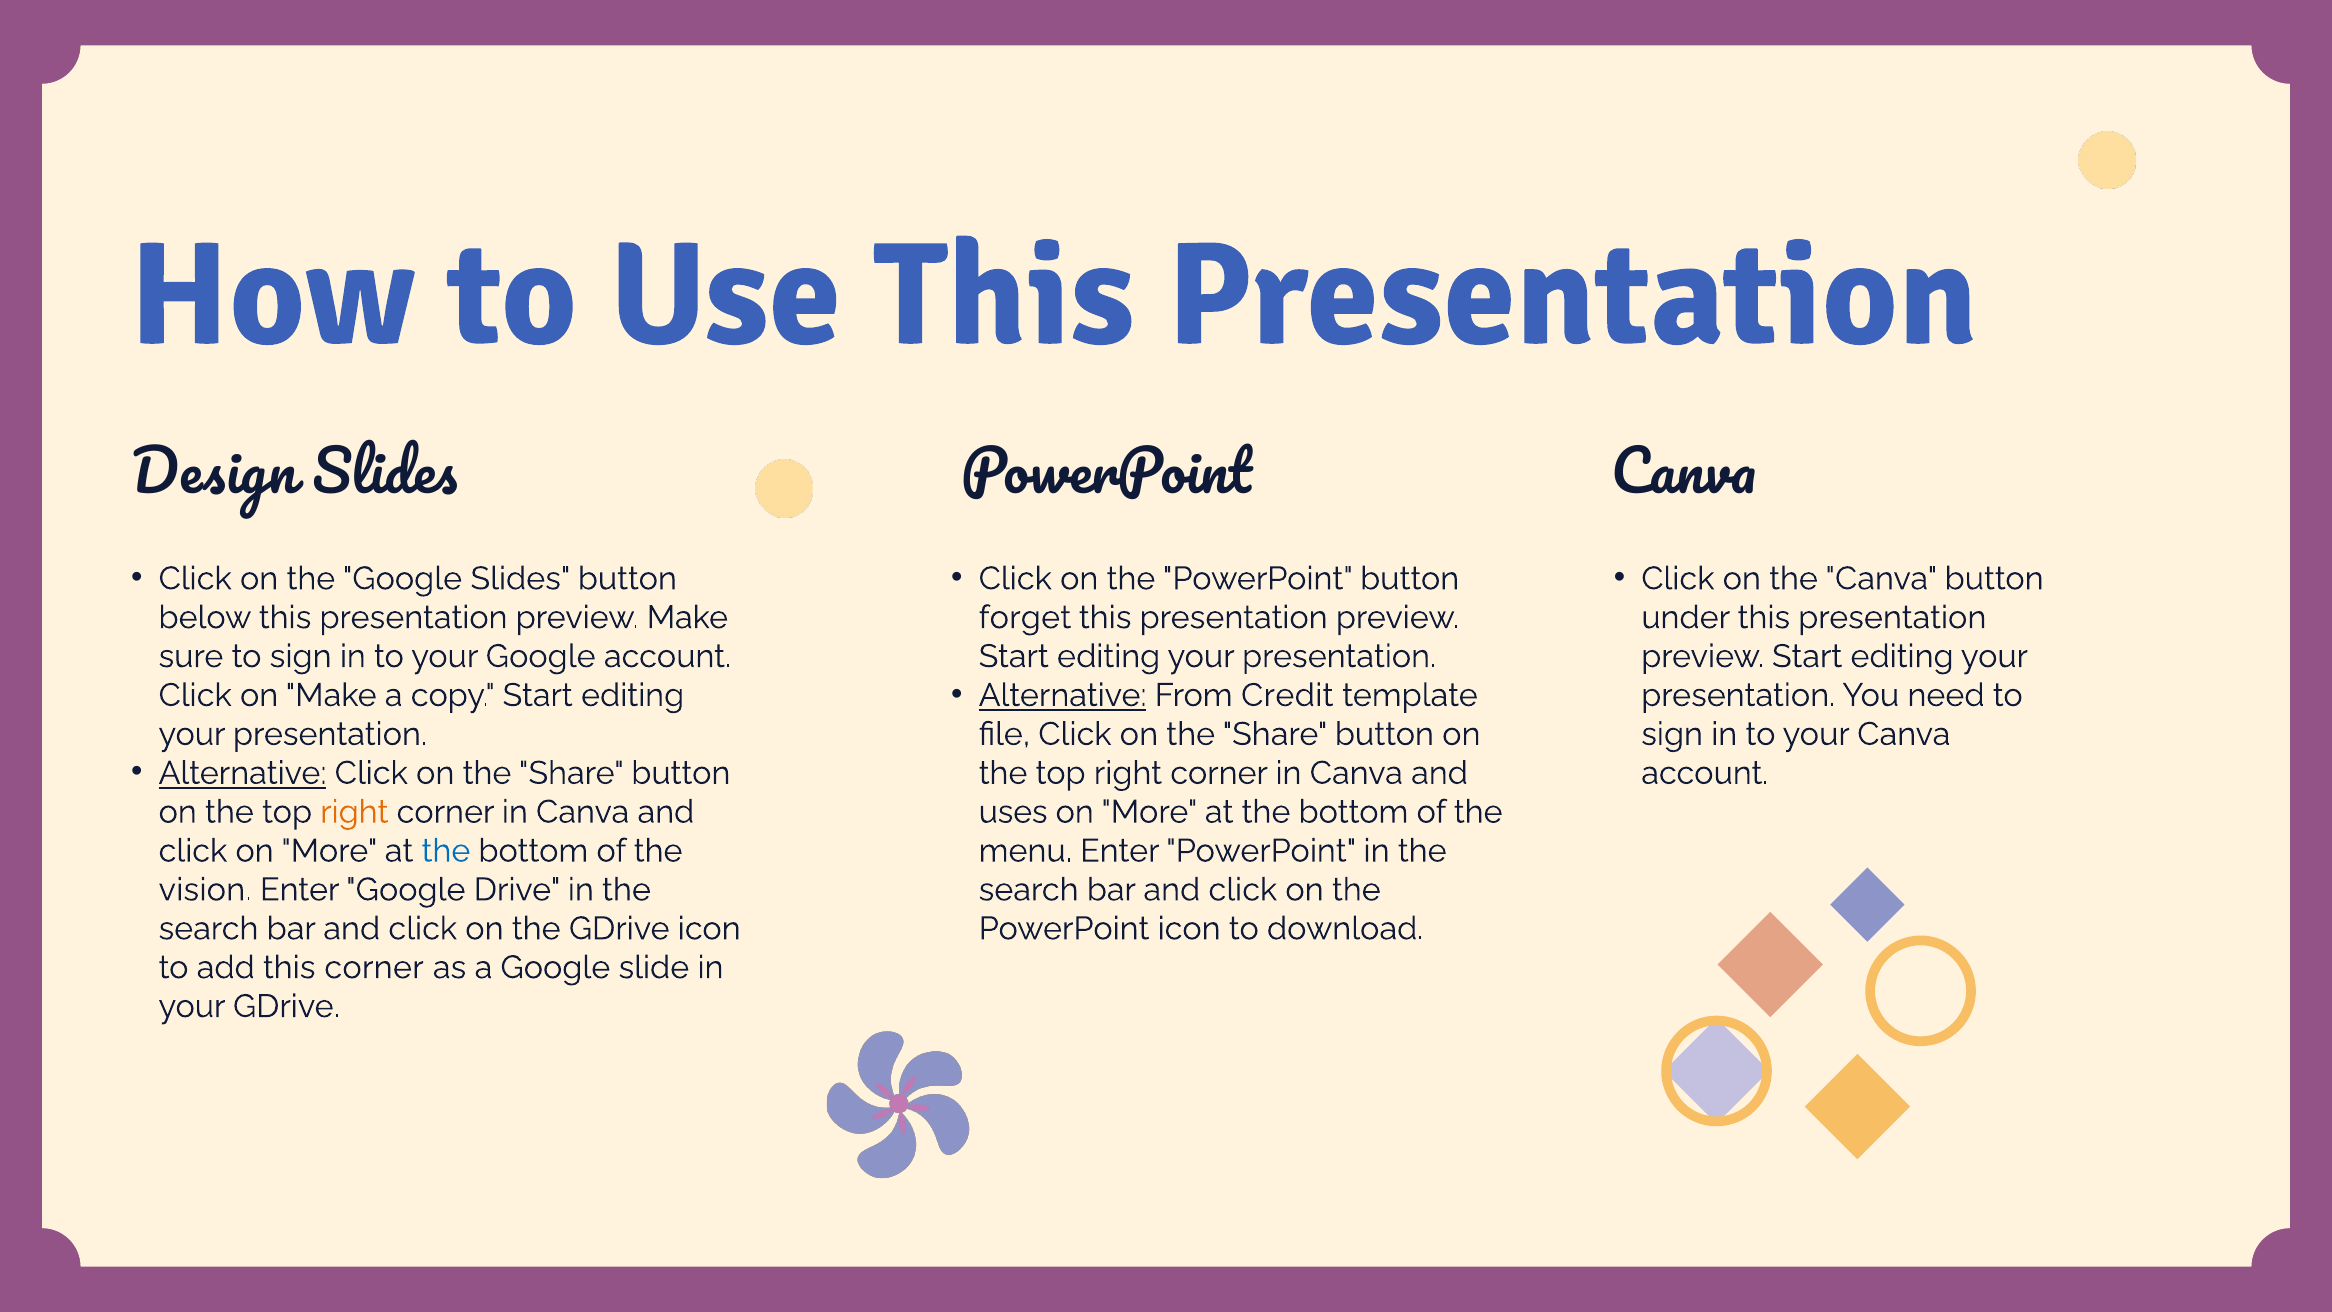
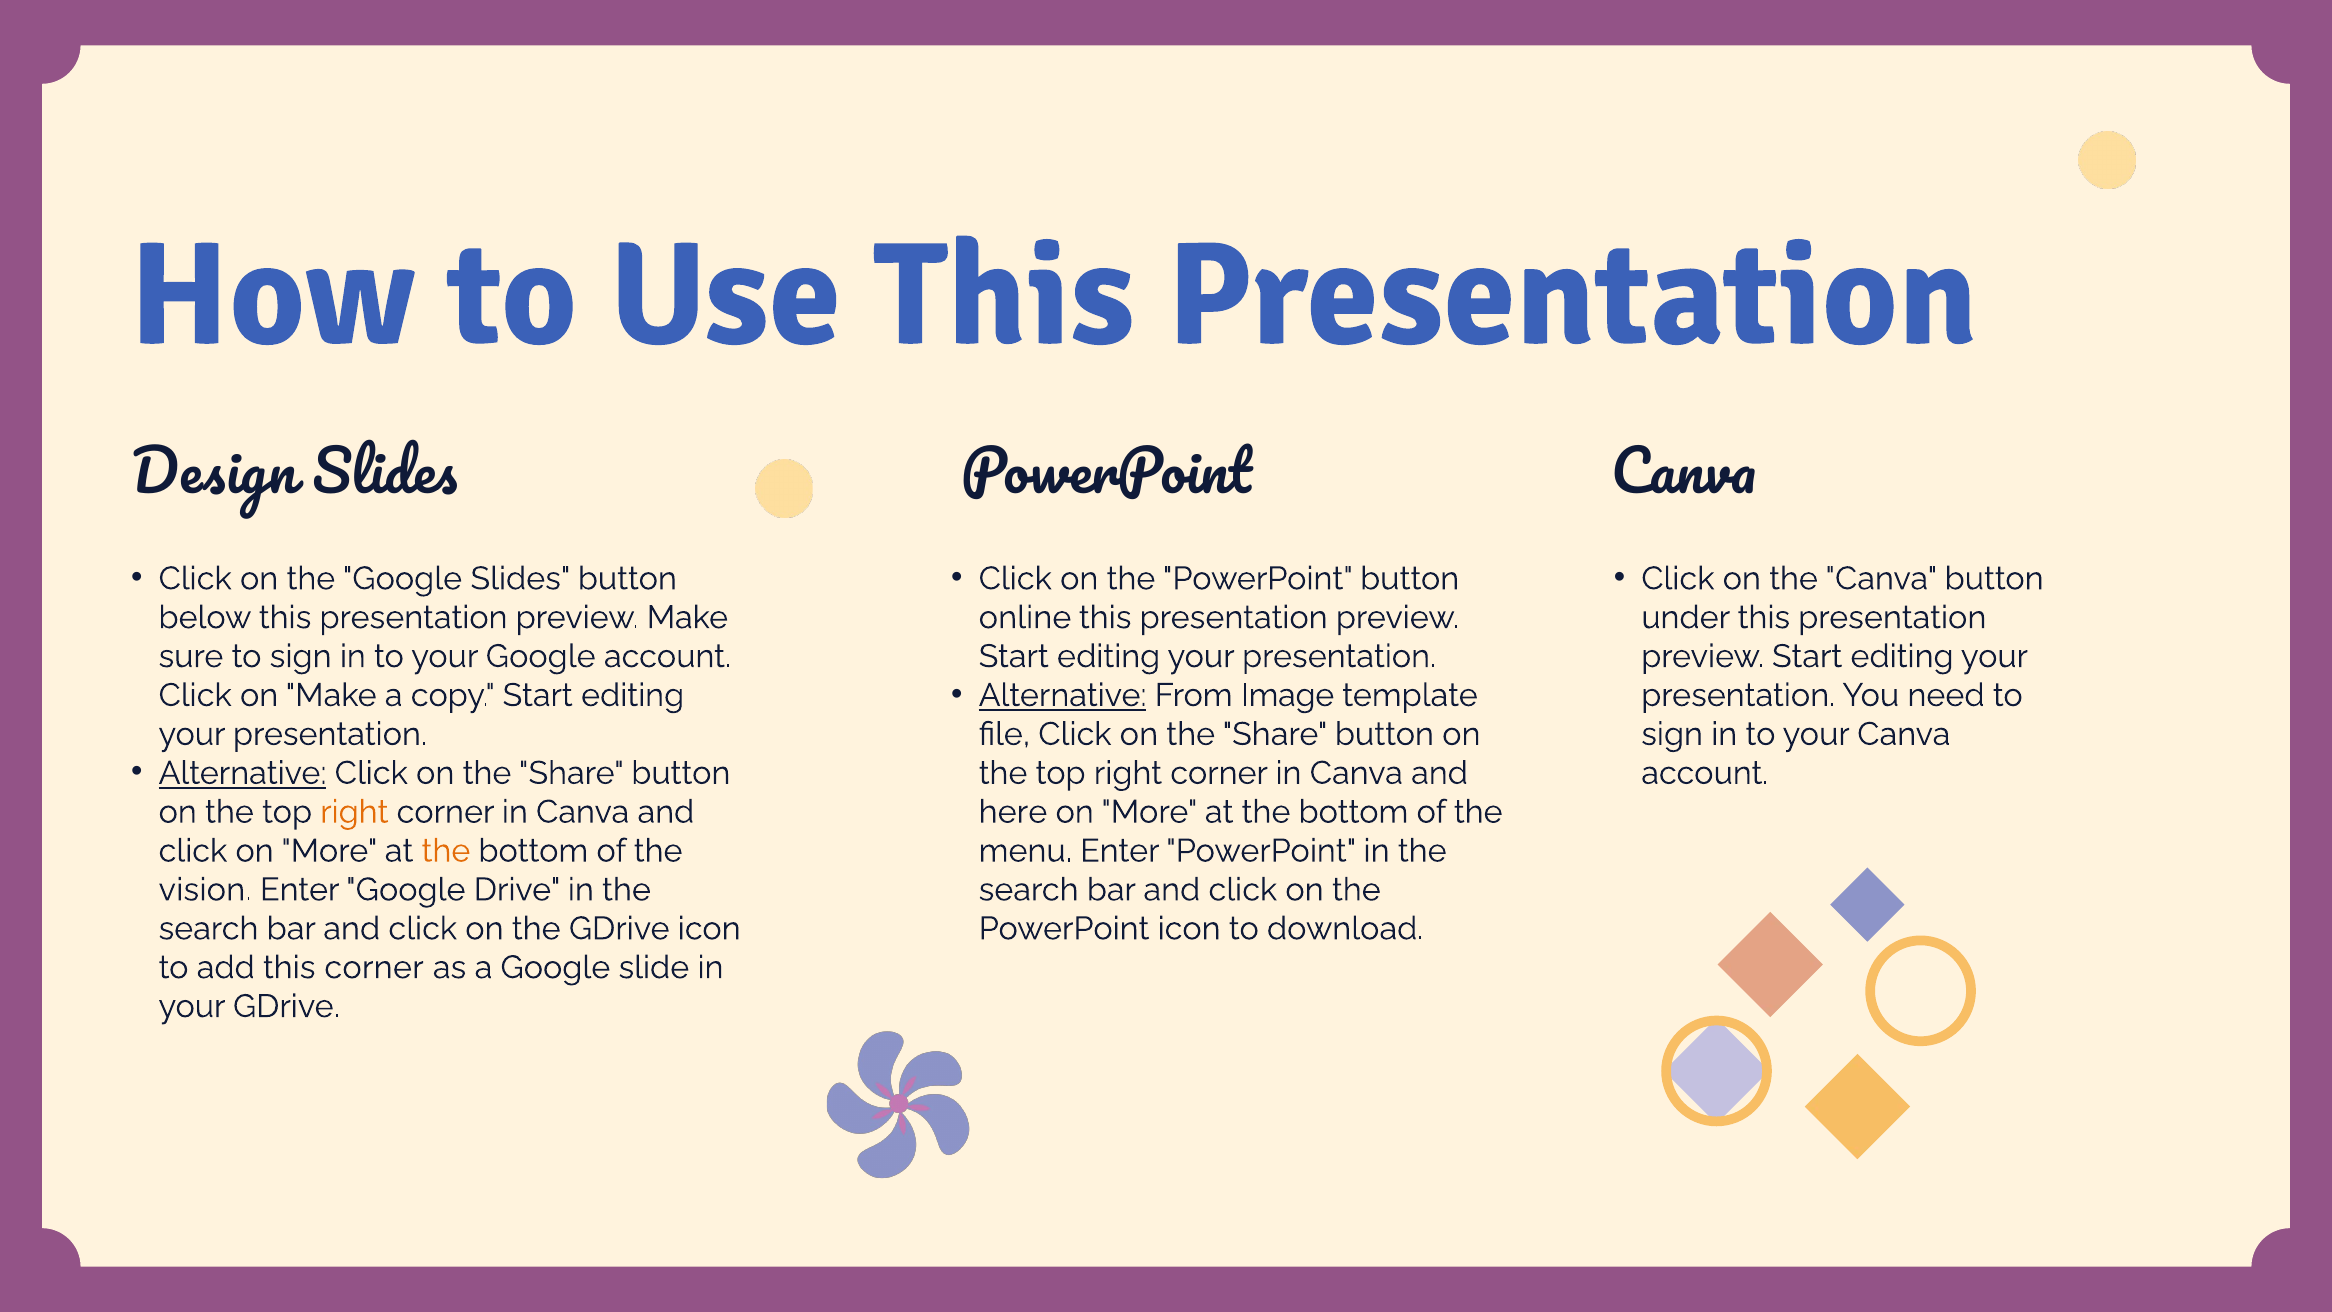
forget: forget -> online
Credit: Credit -> Image
uses: uses -> here
the at (446, 851) colour: blue -> orange
